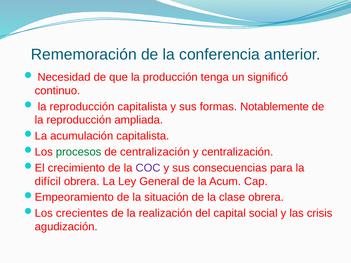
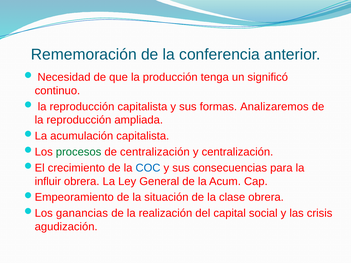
Notablemente: Notablemente -> Analizaremos
COC colour: purple -> blue
difícil: difícil -> influir
crecientes: crecientes -> ganancias
